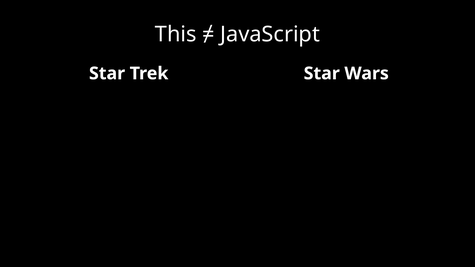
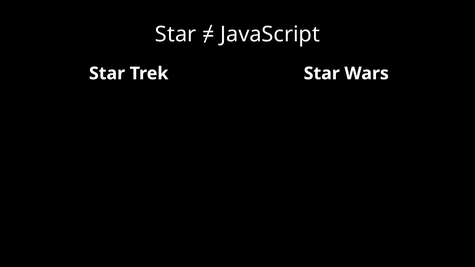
This at (176, 34): This -> Star
